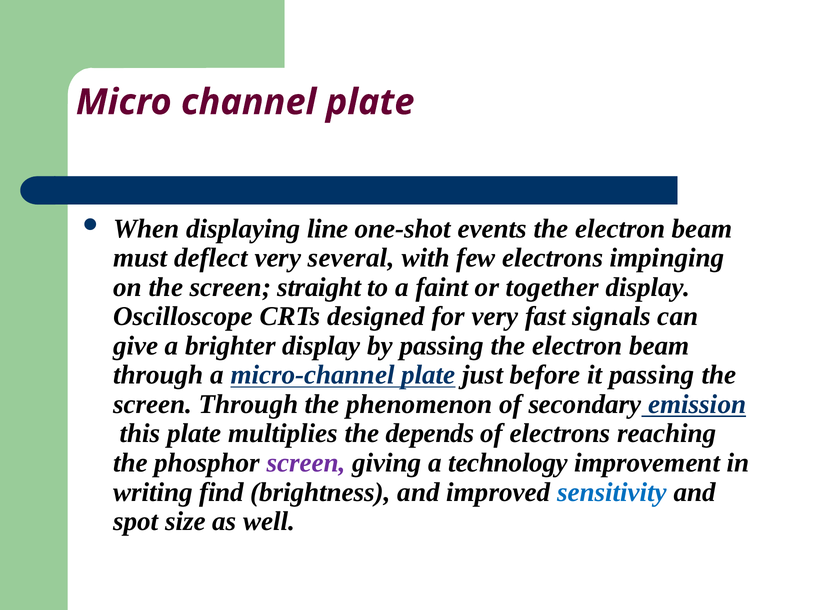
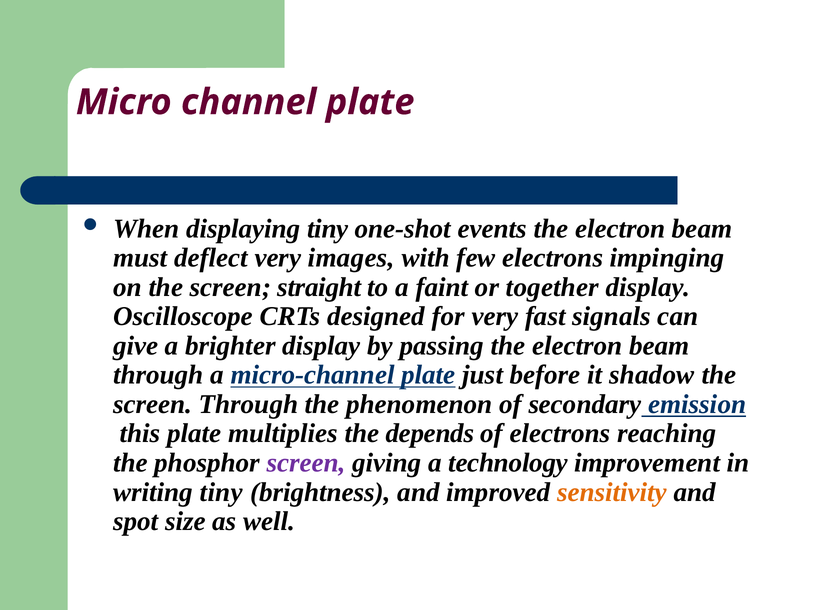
displaying line: line -> tiny
several: several -> images
it passing: passing -> shadow
writing find: find -> tiny
sensitivity colour: blue -> orange
